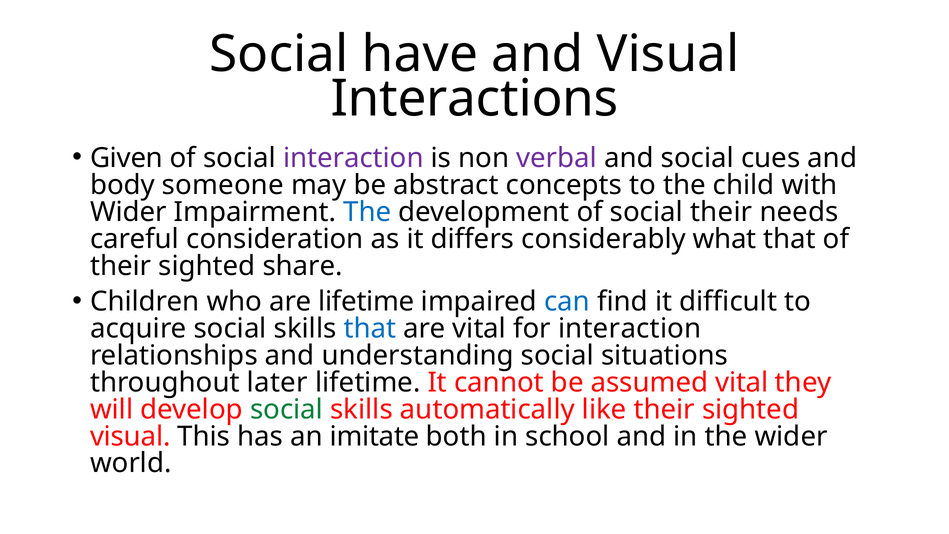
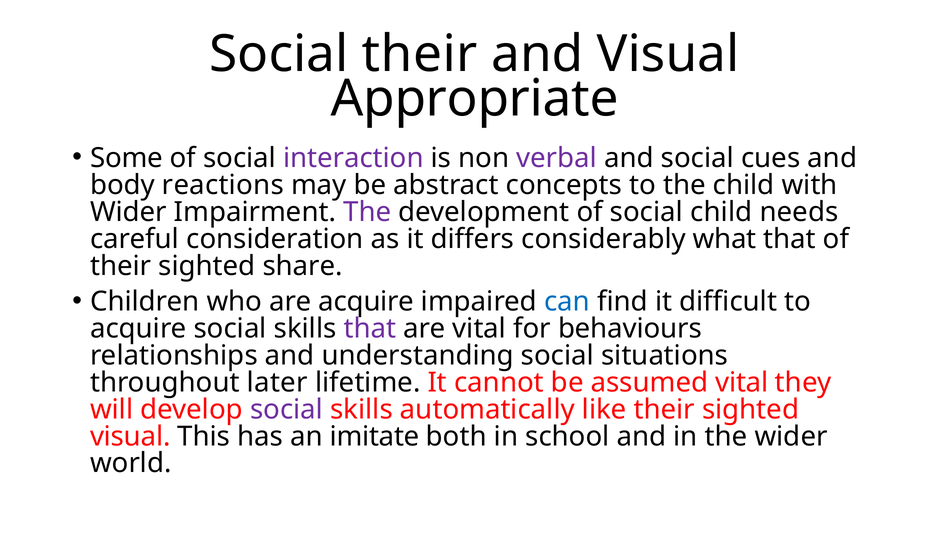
Social have: have -> their
Interactions: Interactions -> Appropriate
Given: Given -> Some
someone: someone -> reactions
The at (367, 212) colour: blue -> purple
social their: their -> child
are lifetime: lifetime -> acquire
that at (370, 329) colour: blue -> purple
for interaction: interaction -> behaviours
social at (287, 409) colour: green -> purple
